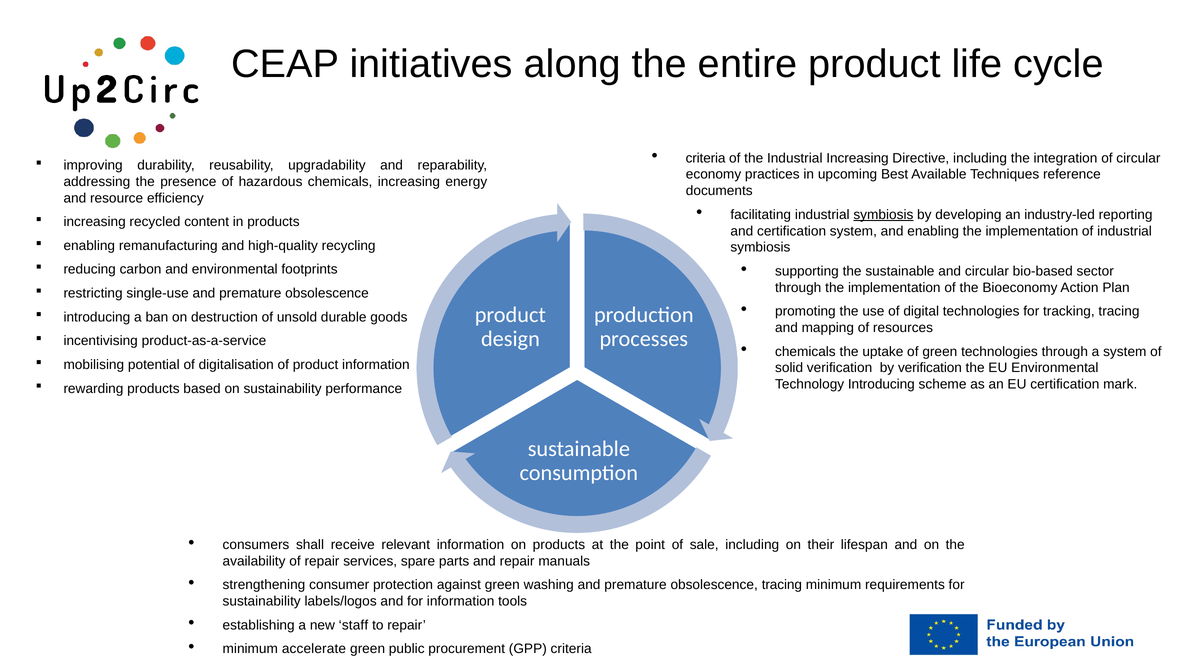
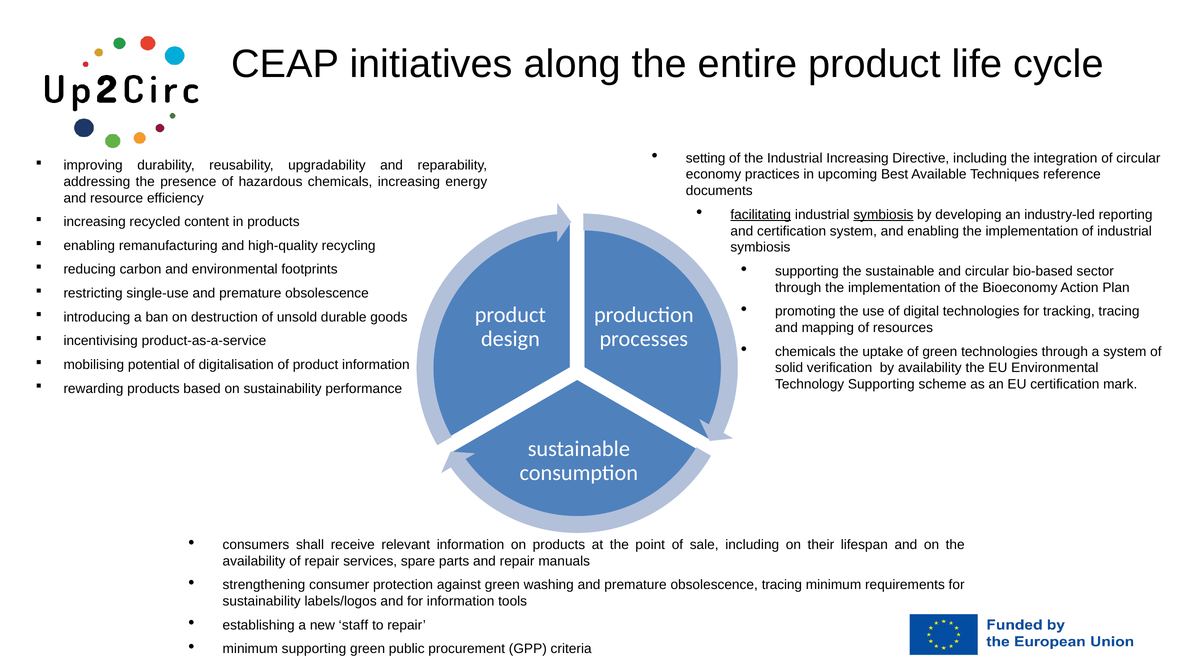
criteria at (706, 158): criteria -> setting
facilitating underline: none -> present
by verification: verification -> availability
Technology Introducing: Introducing -> Supporting
minimum accelerate: accelerate -> supporting
